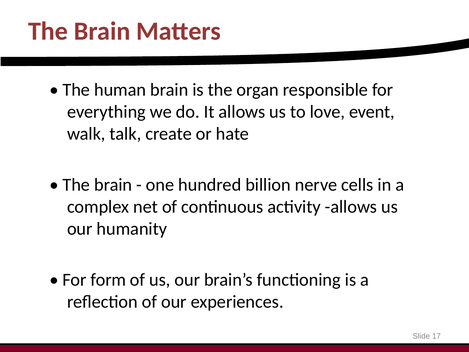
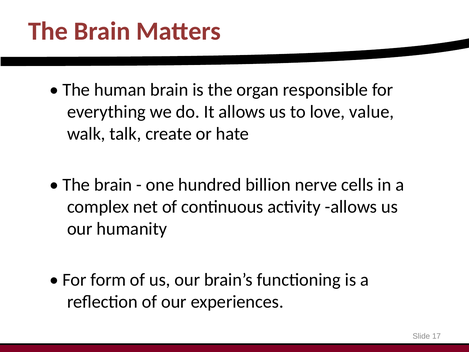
event: event -> value
